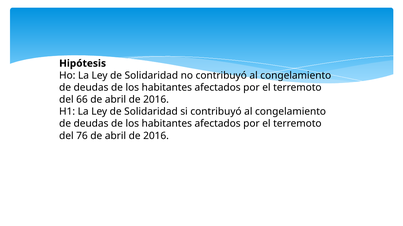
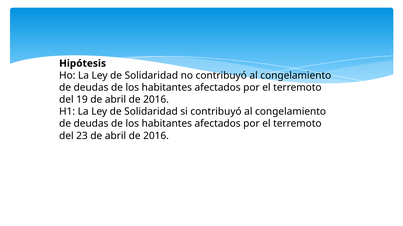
66: 66 -> 19
76: 76 -> 23
